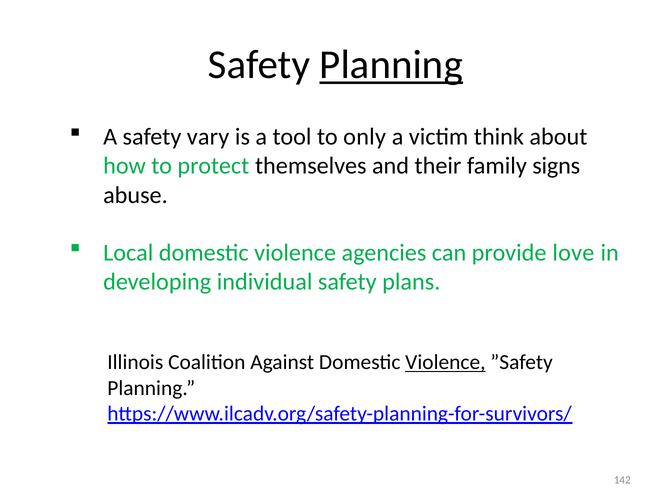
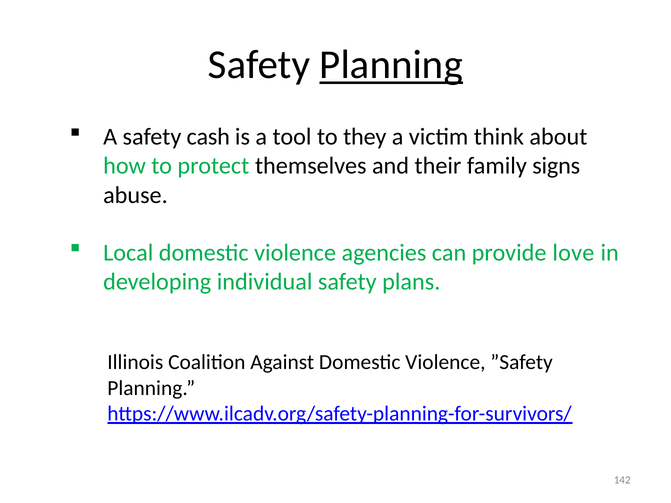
vary: vary -> cash
only: only -> they
Violence at (445, 362) underline: present -> none
